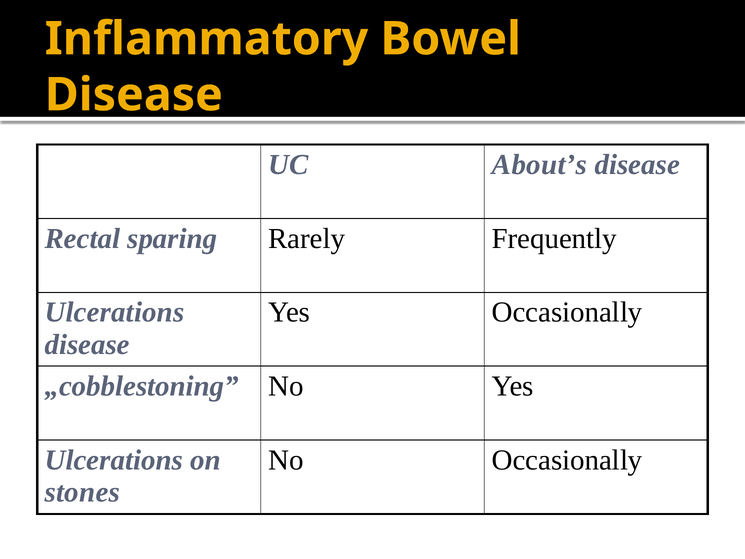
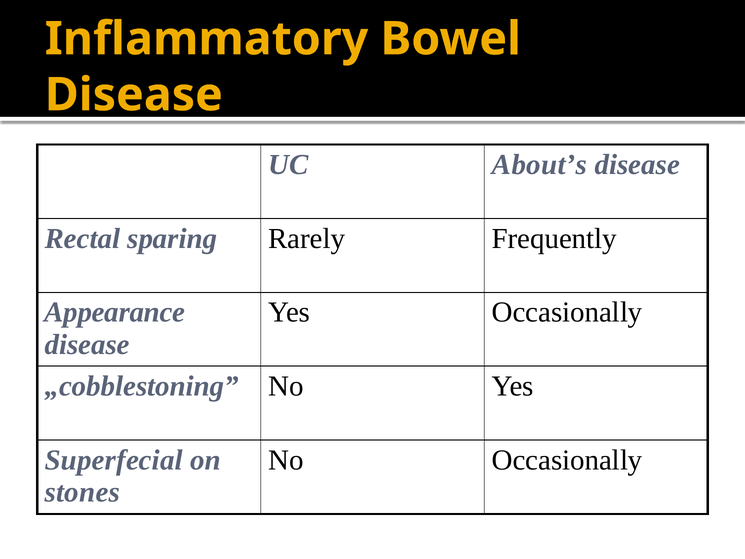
Ulcerations at (115, 312): Ulcerations -> Appearance
Ulcerations at (114, 460): Ulcerations -> Superfecial
